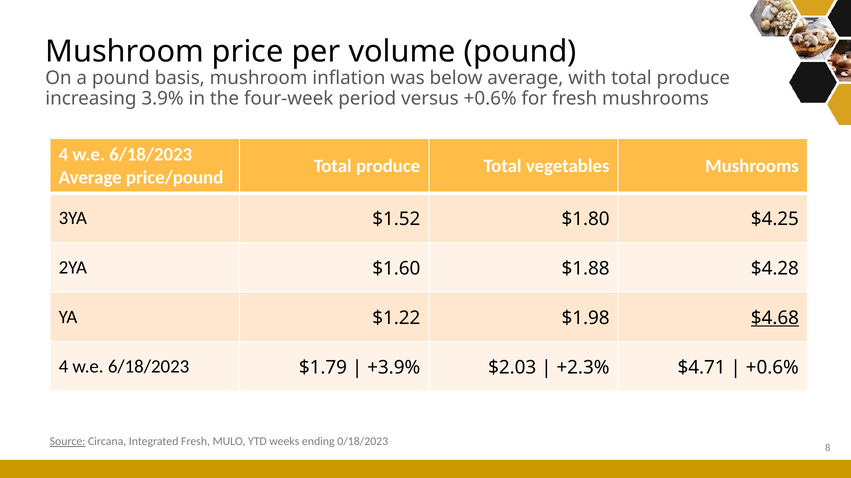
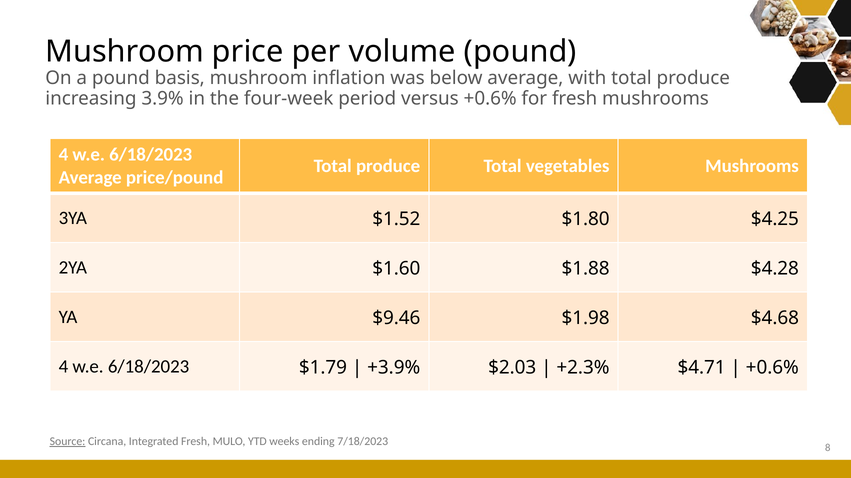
$1.22: $1.22 -> $9.46
$4.68 underline: present -> none
0/18/2023: 0/18/2023 -> 7/18/2023
